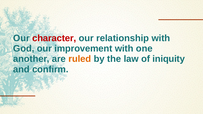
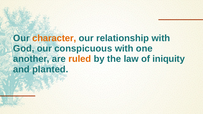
character colour: red -> orange
improvement: improvement -> conspicuous
confirm: confirm -> planted
